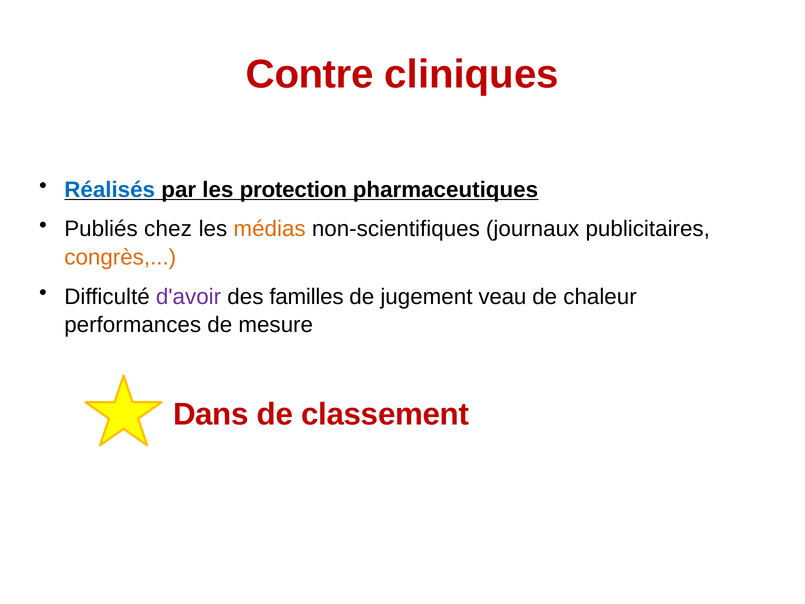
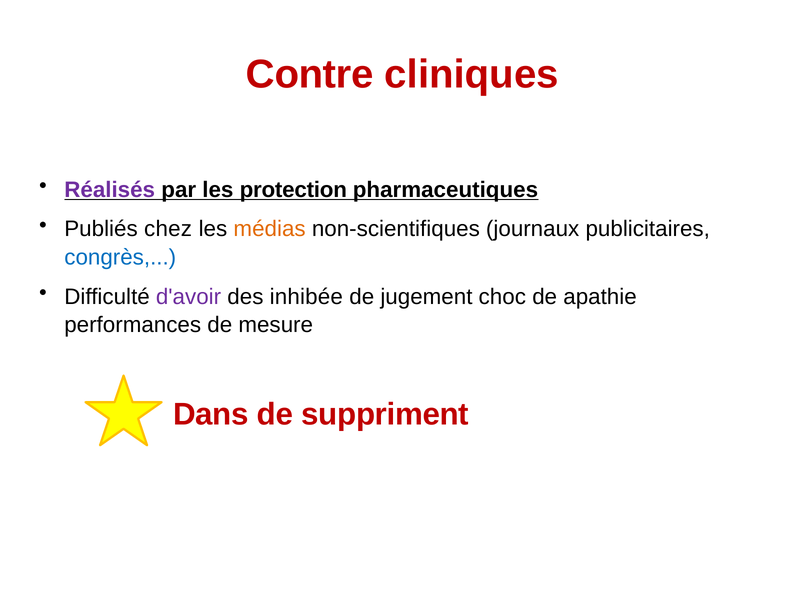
Réalisés colour: blue -> purple
congrès colour: orange -> blue
familles: familles -> inhibée
veau: veau -> choc
chaleur: chaleur -> apathie
classement: classement -> suppriment
